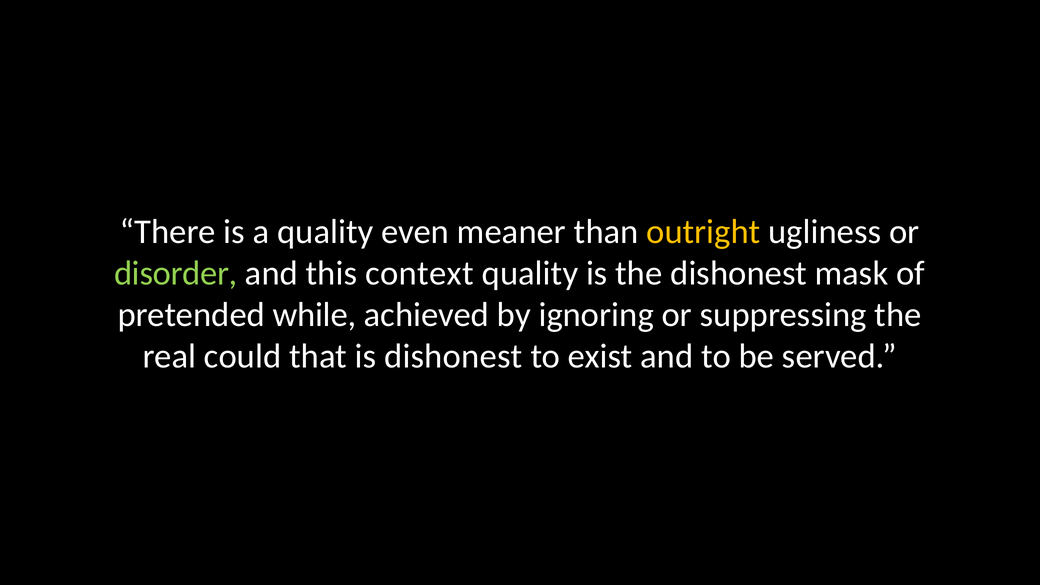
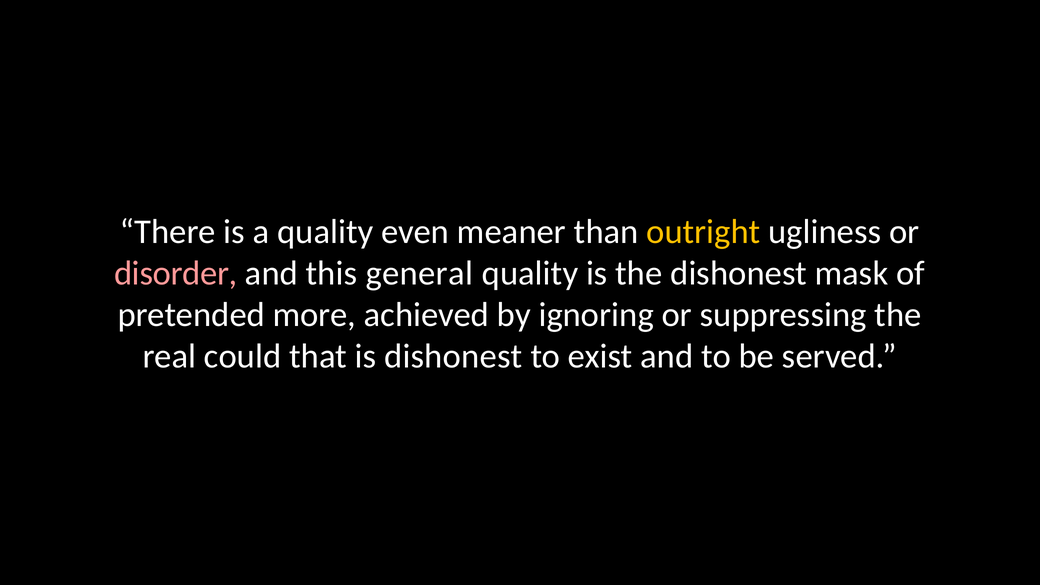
disorder colour: light green -> pink
context: context -> general
while: while -> more
